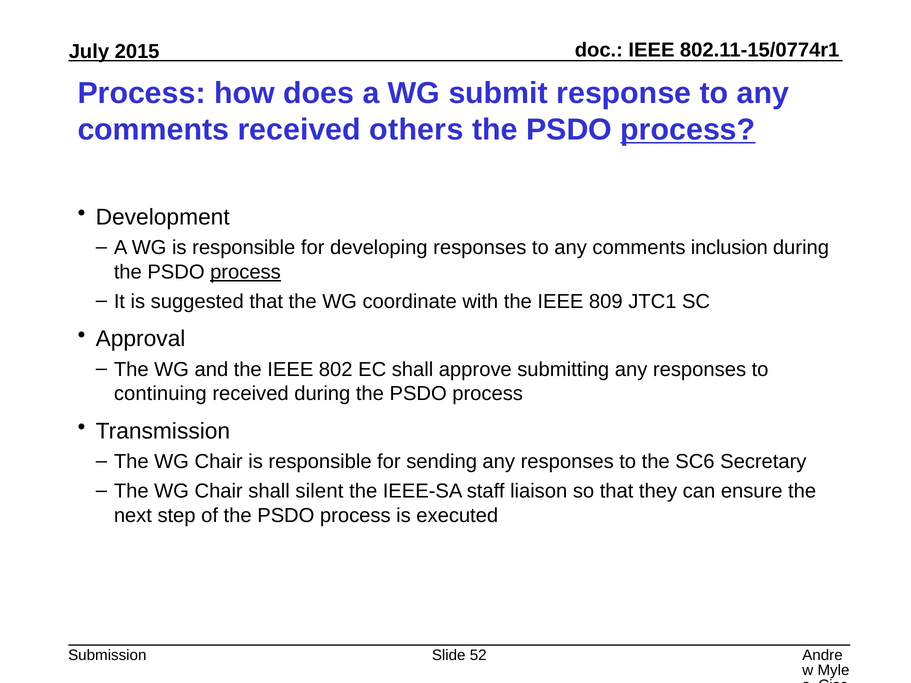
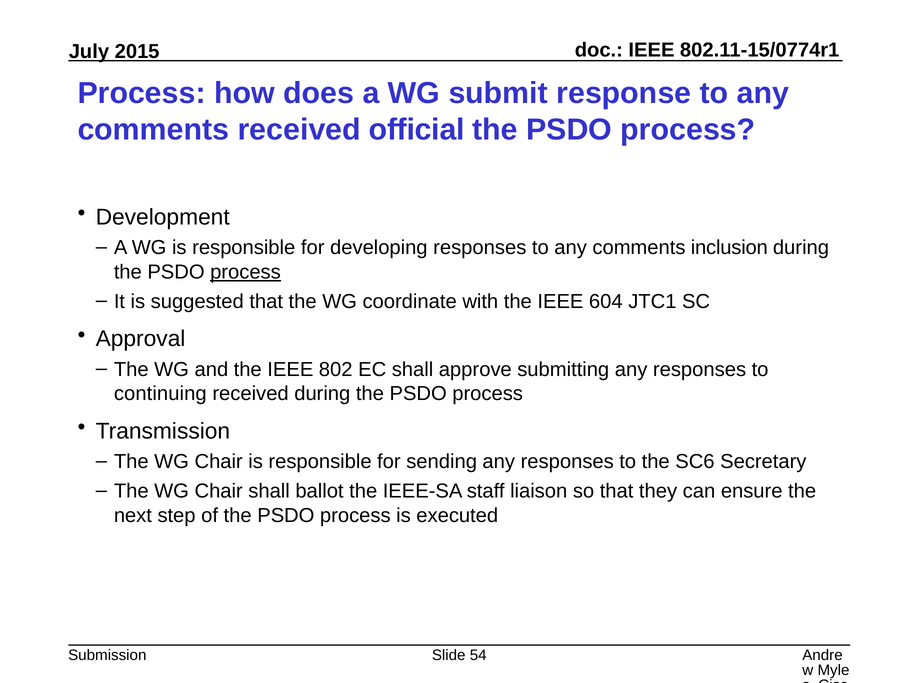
others: others -> official
process at (688, 130) underline: present -> none
809: 809 -> 604
silent: silent -> ballot
52: 52 -> 54
